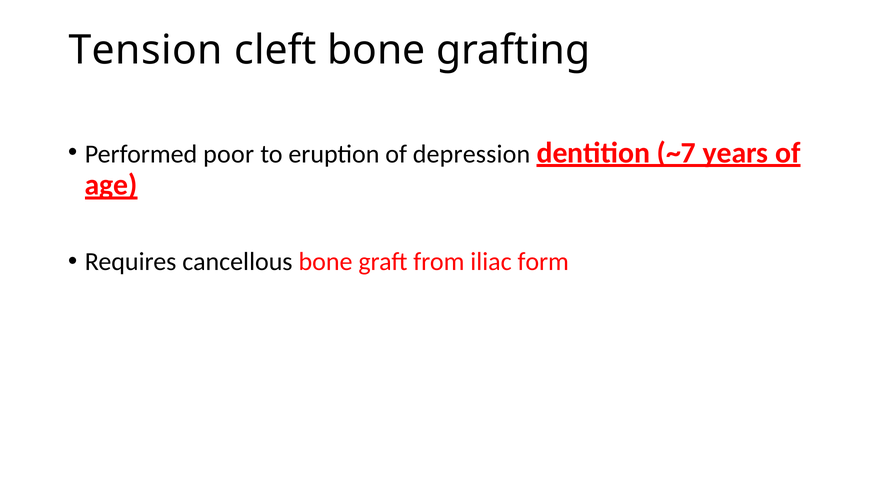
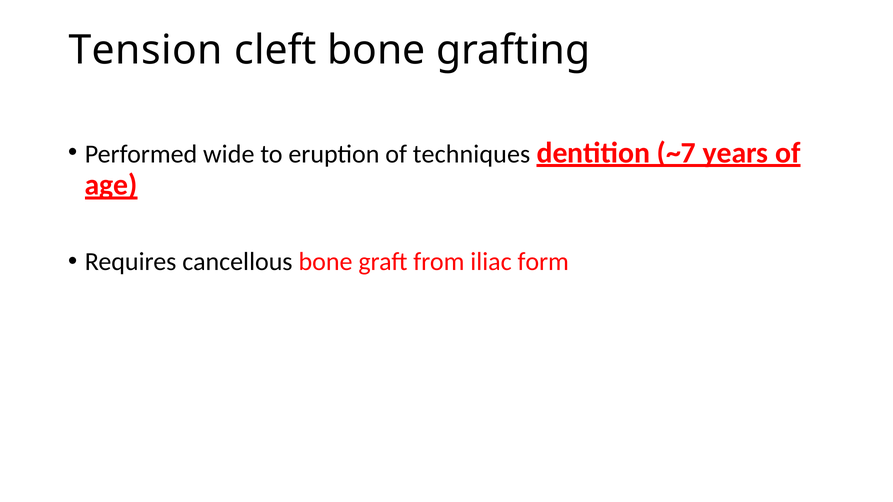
poor: poor -> wide
depression: depression -> techniques
